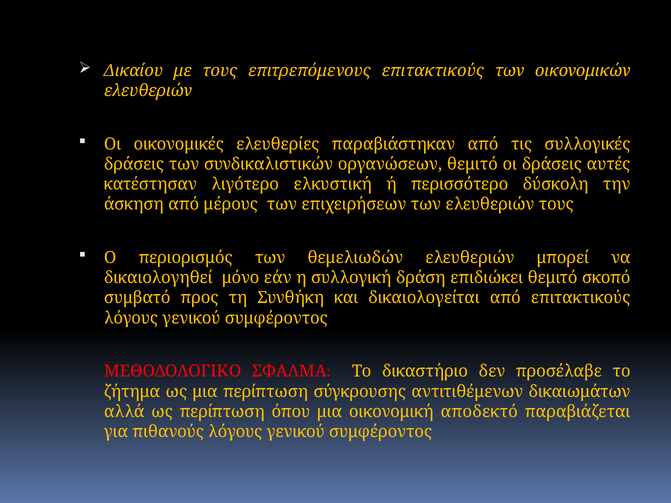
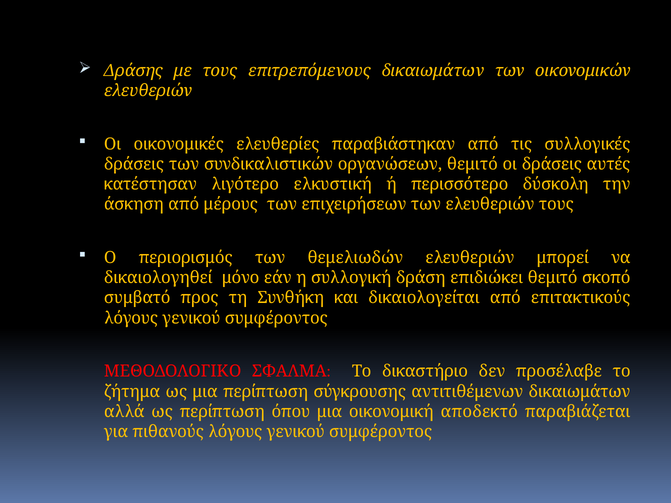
Δικαίου: Δικαίου -> Δράσης
επιτρεπόμενους επιτακτικούς: επιτακτικούς -> δικαιωμάτων
